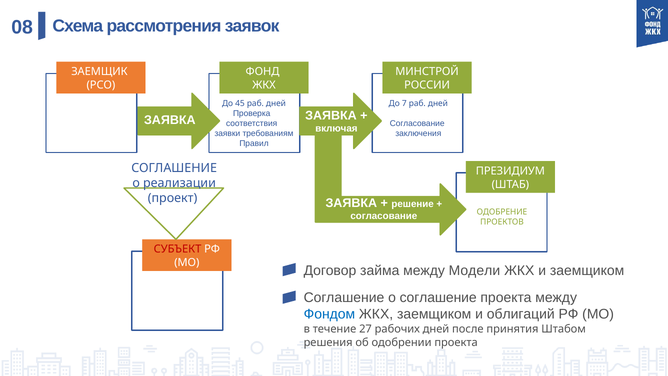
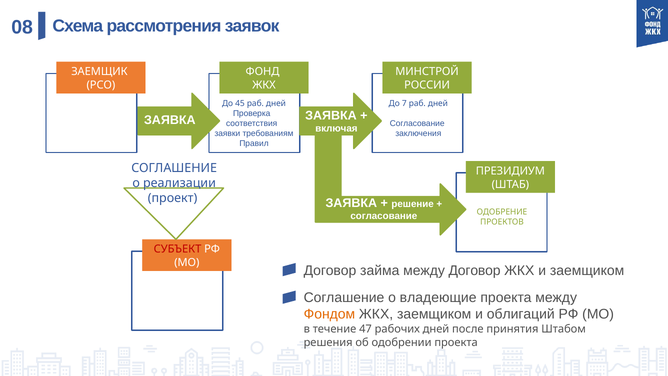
между Модели: Модели -> Договор
о соглашение: соглашение -> владеющие
Фондом colour: blue -> orange
27: 27 -> 47
